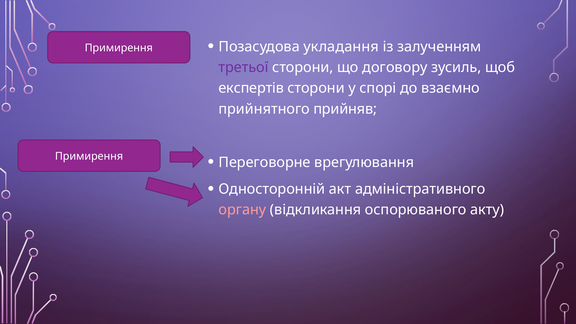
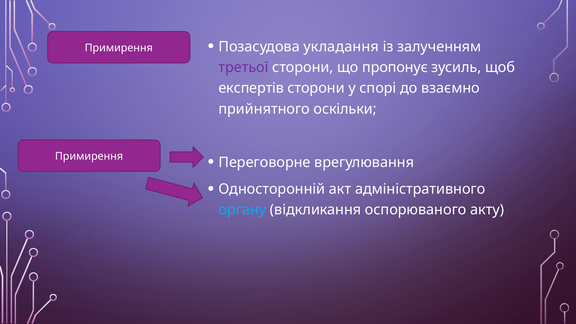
договору: договору -> пропонує
прийняв: прийняв -> оскільки
органу colour: pink -> light blue
